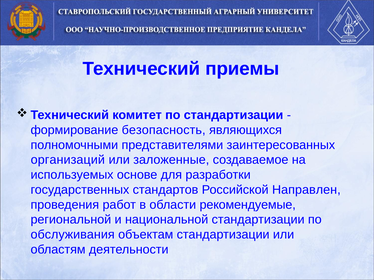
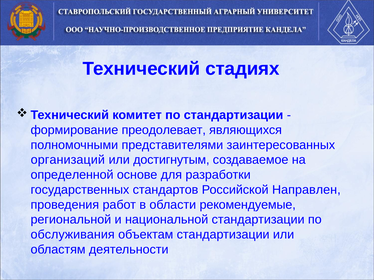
приемы: приемы -> стадиях
безопасность: безопасность -> преодолевает
заложенные: заложенные -> достигнутым
используемых: используемых -> определенной
